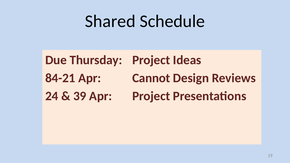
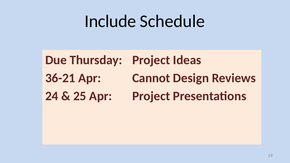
Shared: Shared -> Include
84-21: 84-21 -> 36-21
39: 39 -> 25
